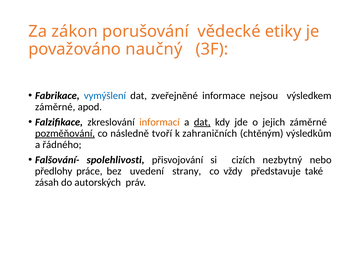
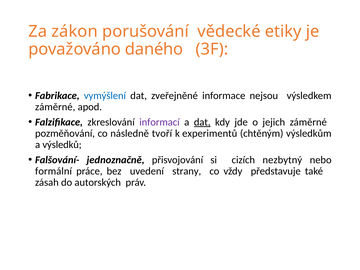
naučný: naučný -> daného
informací colour: orange -> purple
pozměňování underline: present -> none
zahraničních: zahraničních -> experimentů
řádného: řádného -> výsledků
spolehlivosti: spolehlivosti -> jednoznačně
předlohy: předlohy -> formální
